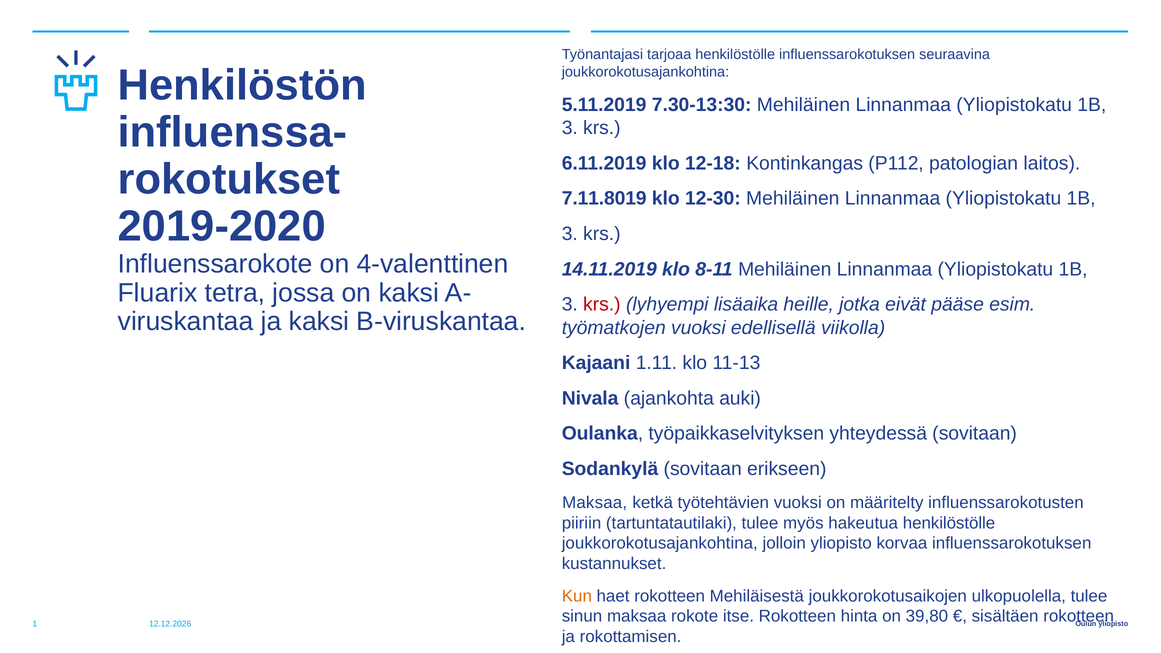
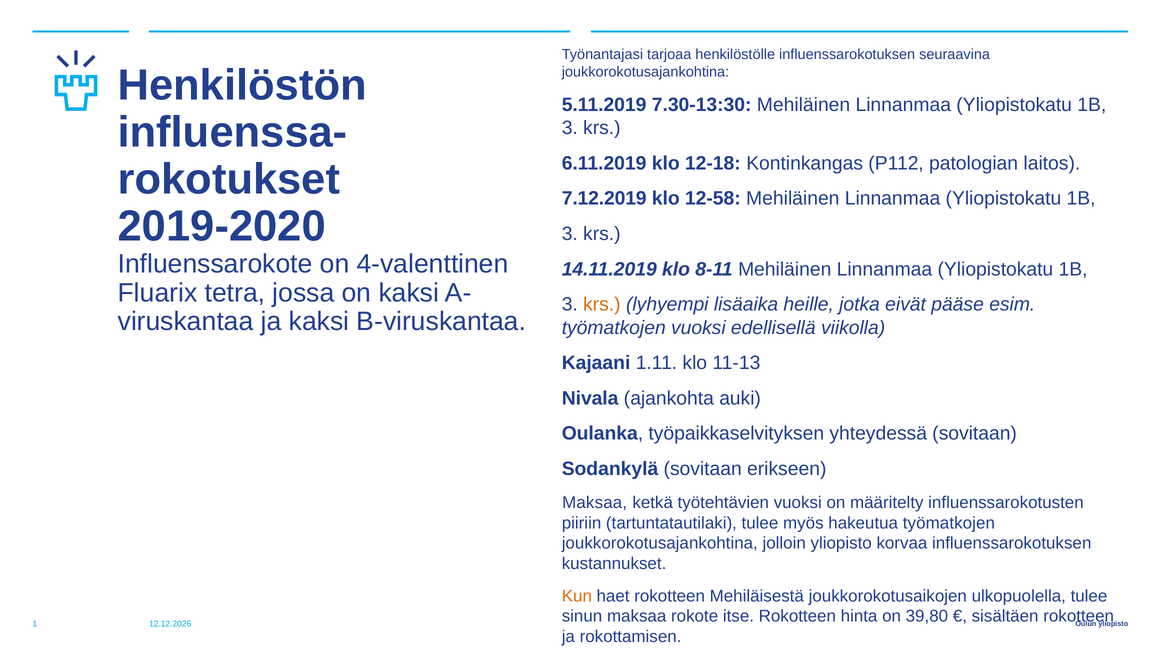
7.11.8019: 7.11.8019 -> 7.12.2019
12-30: 12-30 -> 12-58
krs at (602, 304) colour: red -> orange
hakeutua henkilöstölle: henkilöstölle -> työmatkojen
